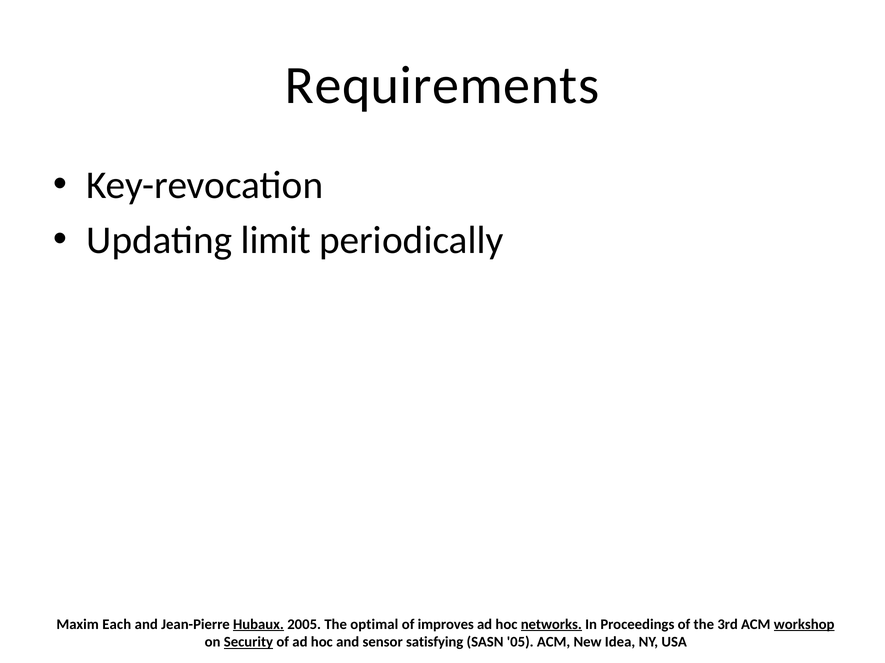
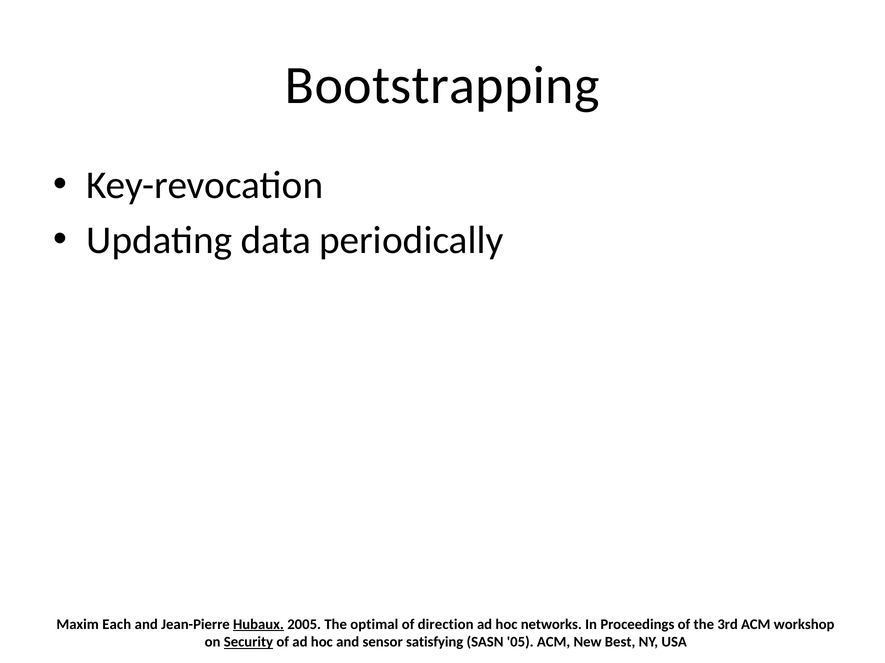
Requirements: Requirements -> Bootstrapping
limit: limit -> data
improves: improves -> direction
networks underline: present -> none
workshop underline: present -> none
Idea: Idea -> Best
